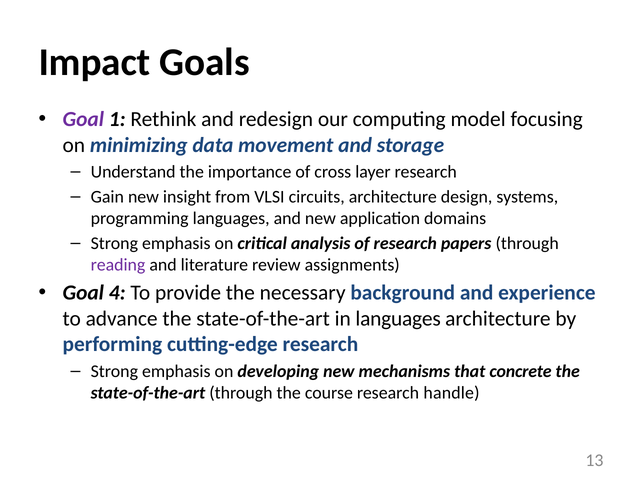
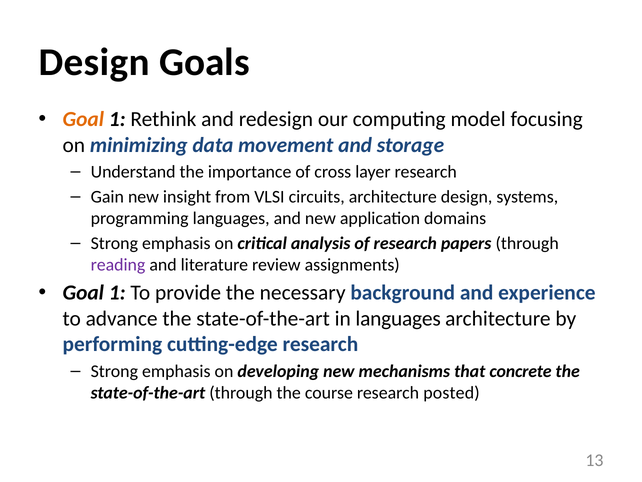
Impact at (94, 62): Impact -> Design
Goal at (83, 119) colour: purple -> orange
4 at (117, 293): 4 -> 1
handle: handle -> posted
